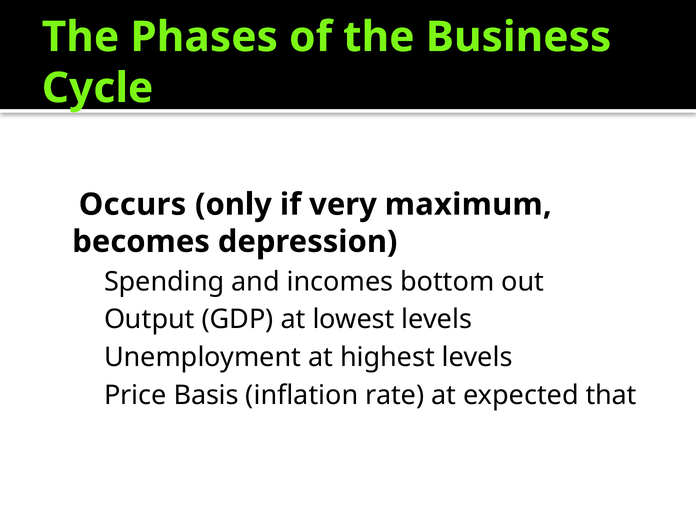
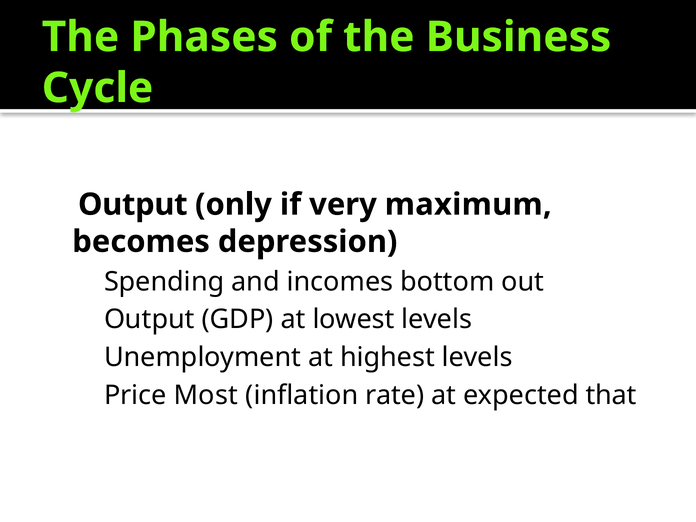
Occurs: Occurs -> Output
Basis: Basis -> Most
